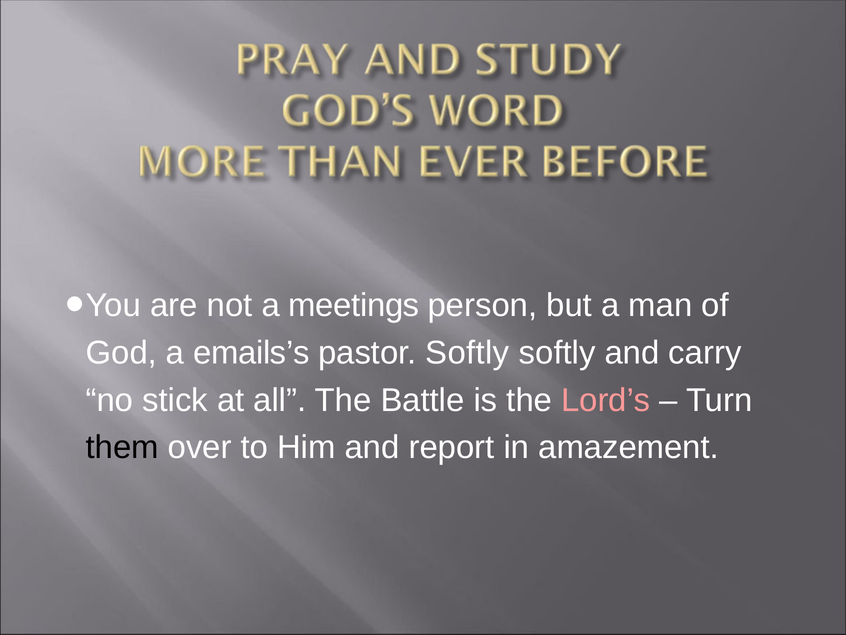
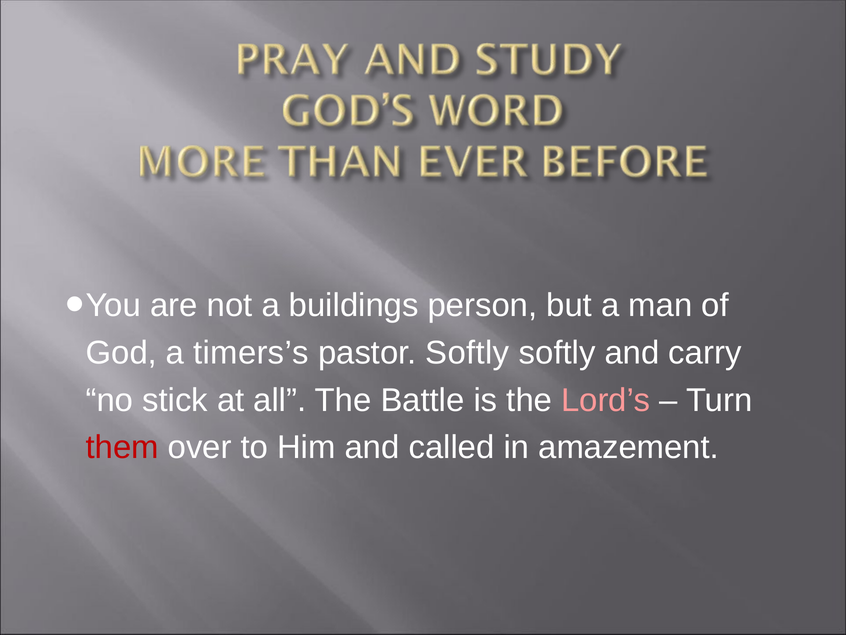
meetings: meetings -> buildings
emails’s: emails’s -> timers’s
them colour: black -> red
report: report -> called
